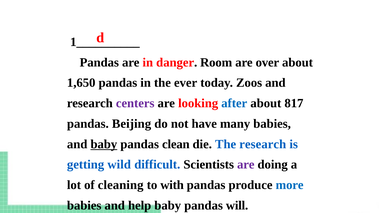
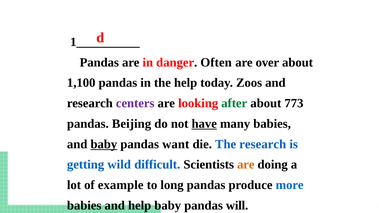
Room: Room -> Often
1,650: 1,650 -> 1,100
the ever: ever -> help
after colour: blue -> green
817: 817 -> 773
have underline: none -> present
clean: clean -> want
are at (246, 165) colour: purple -> orange
cleaning: cleaning -> example
with: with -> long
